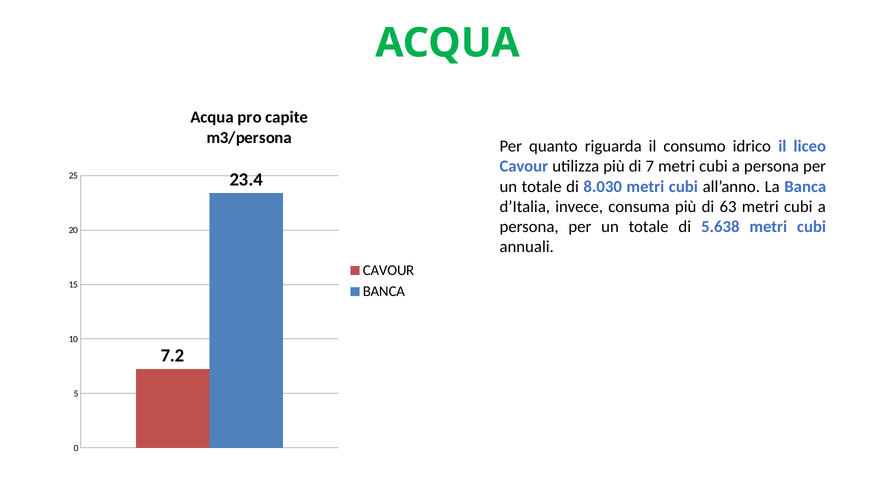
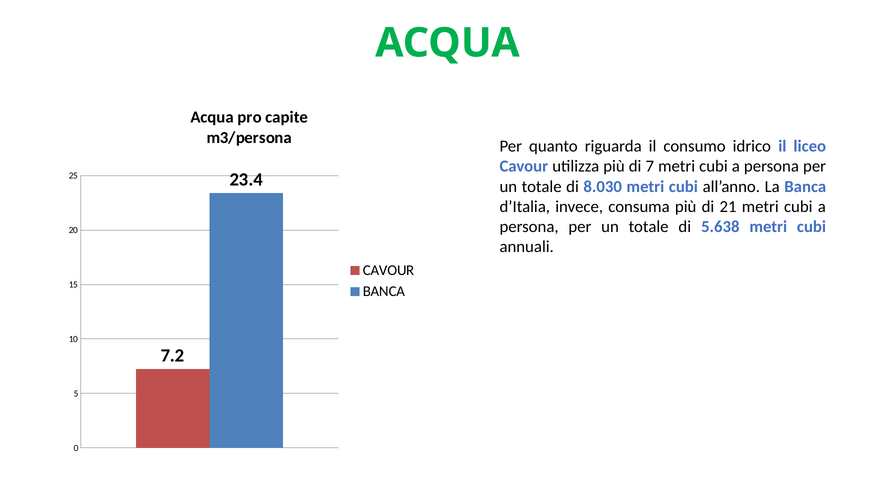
63: 63 -> 21
